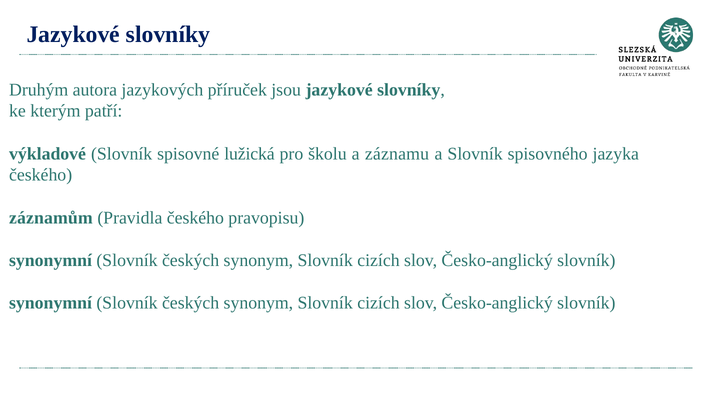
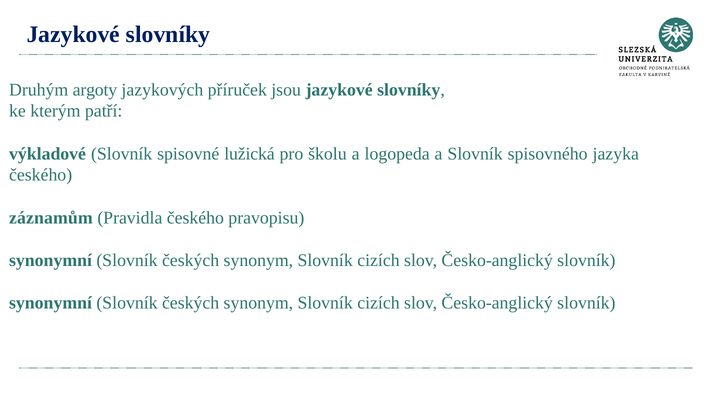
autora: autora -> argoty
záznamu: záznamu -> logopeda
